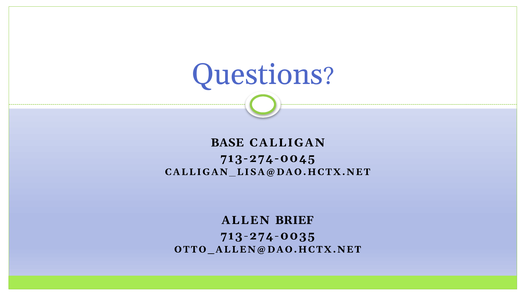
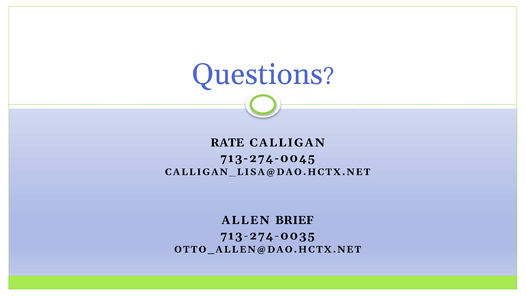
BASE: BASE -> RATE
